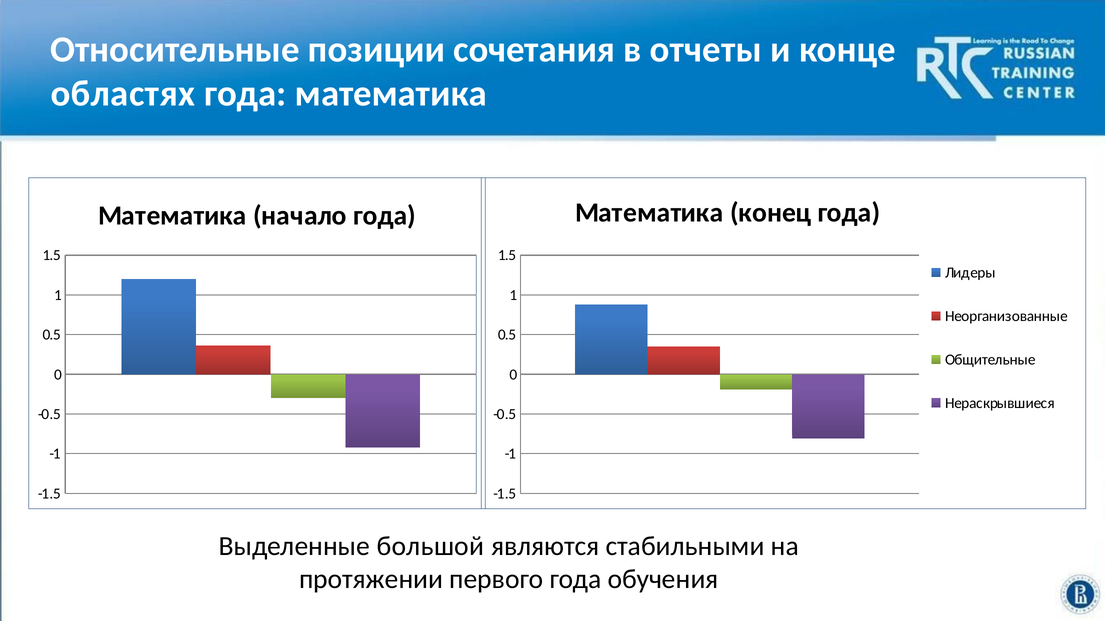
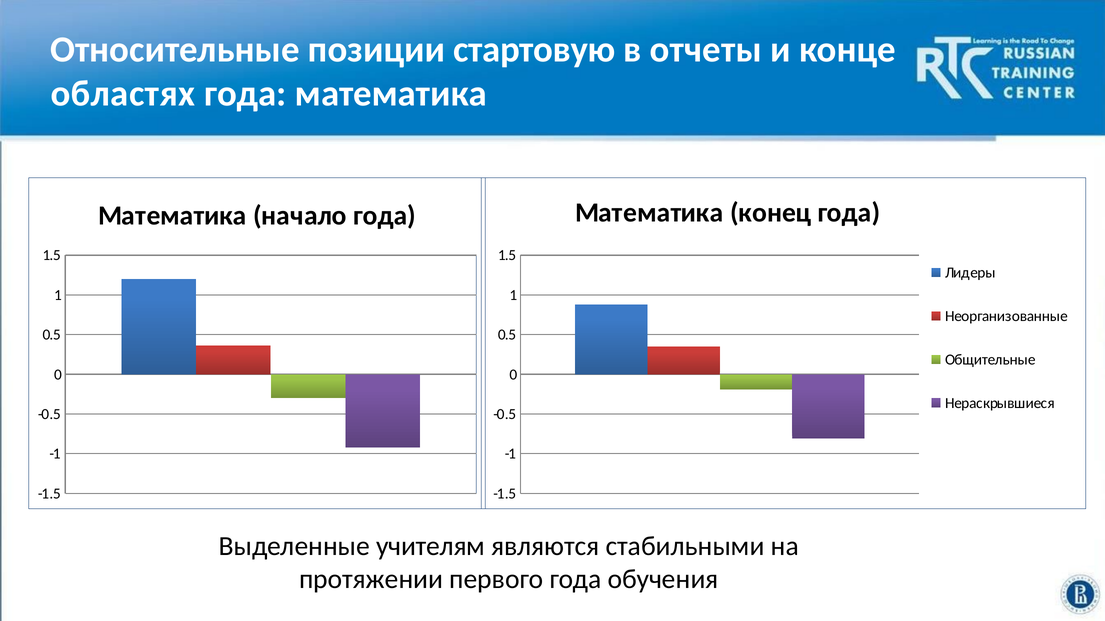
сочетания: сочетания -> стартовую
большой: большой -> учителям
